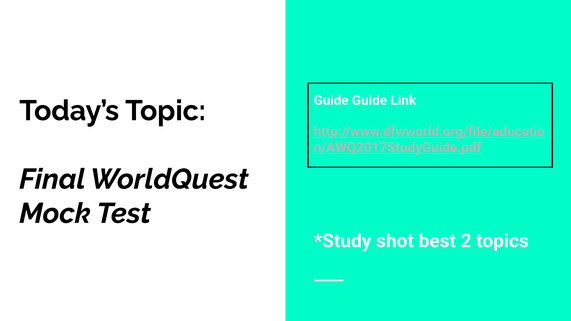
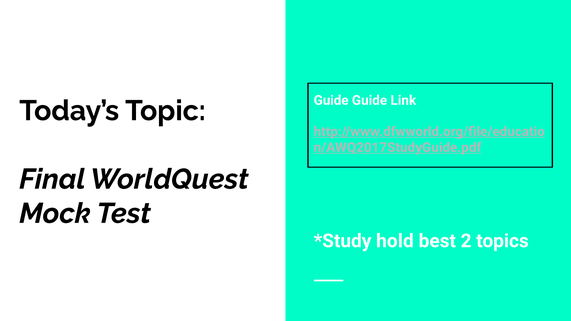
shot: shot -> hold
